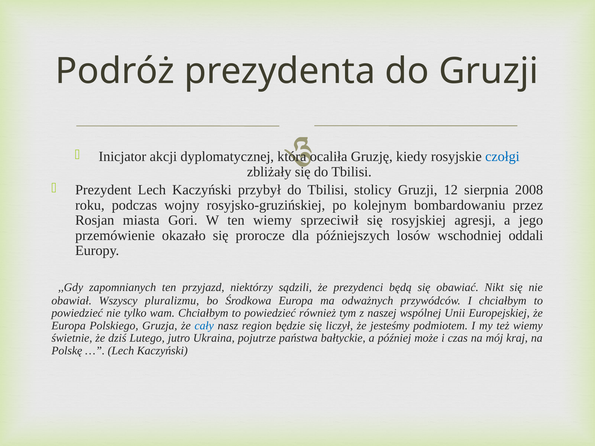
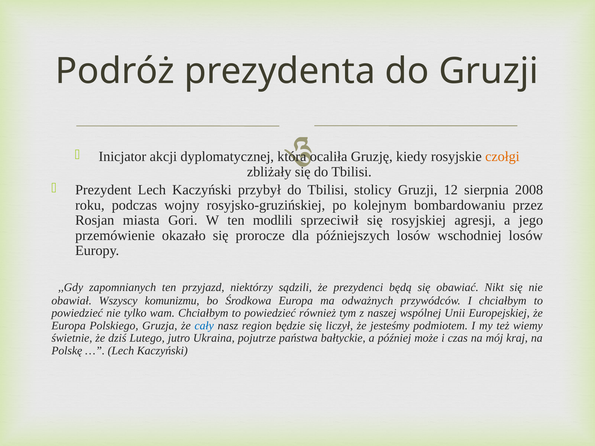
czołgi colour: blue -> orange
ten wiemy: wiemy -> modlili
wschodniej oddali: oddali -> losów
pluralizmu: pluralizmu -> komunizmu
